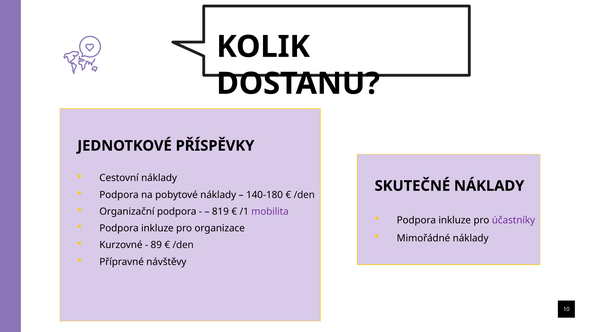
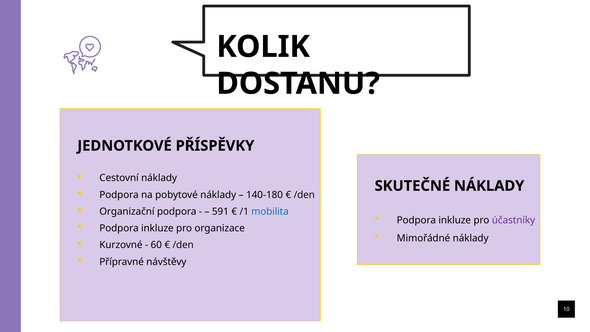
819: 819 -> 591
mobilita colour: purple -> blue
89: 89 -> 60
